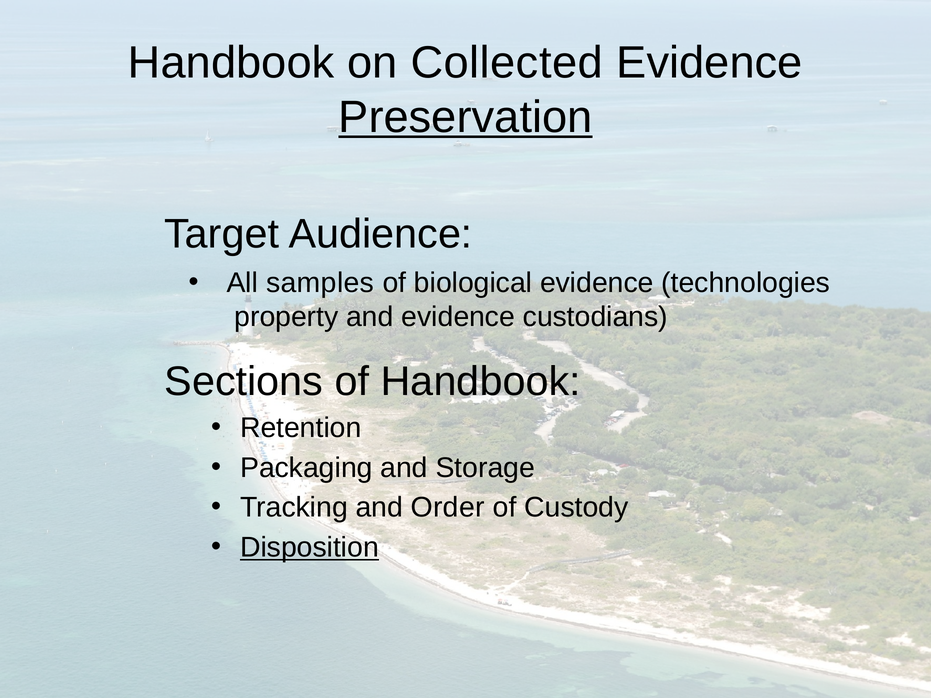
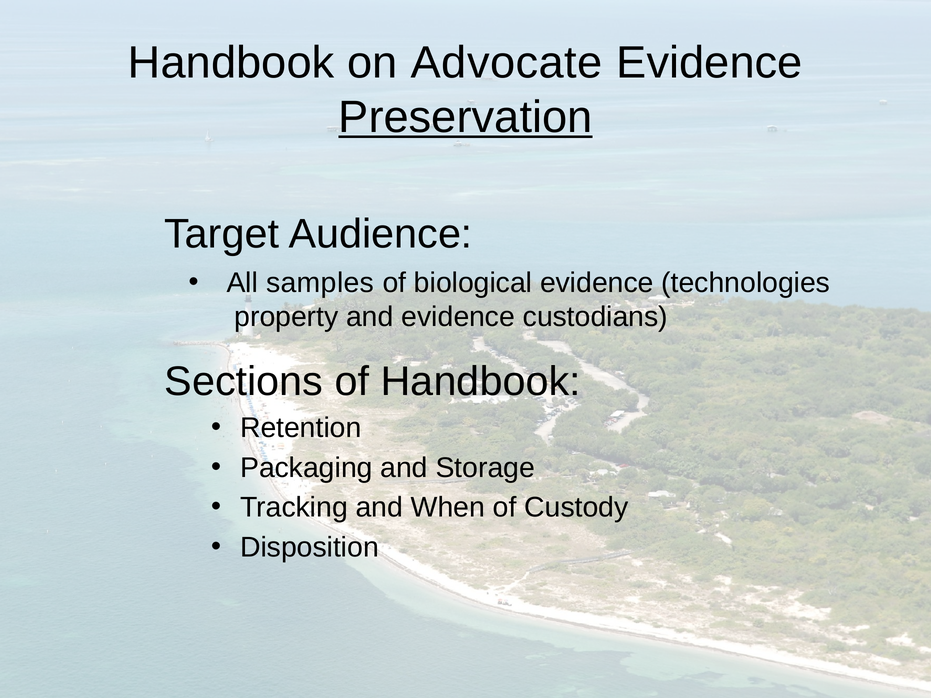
Collected: Collected -> Advocate
Order: Order -> When
Disposition underline: present -> none
